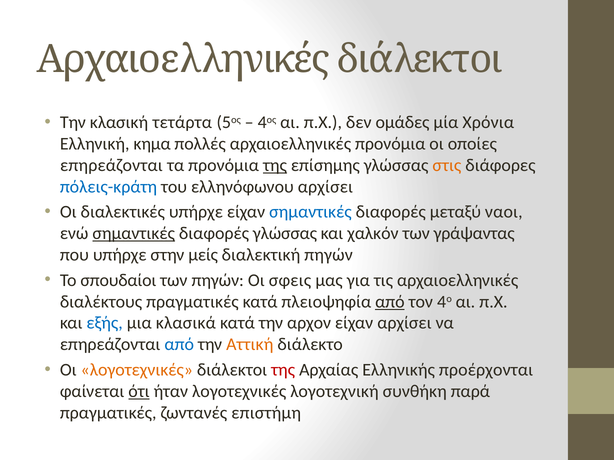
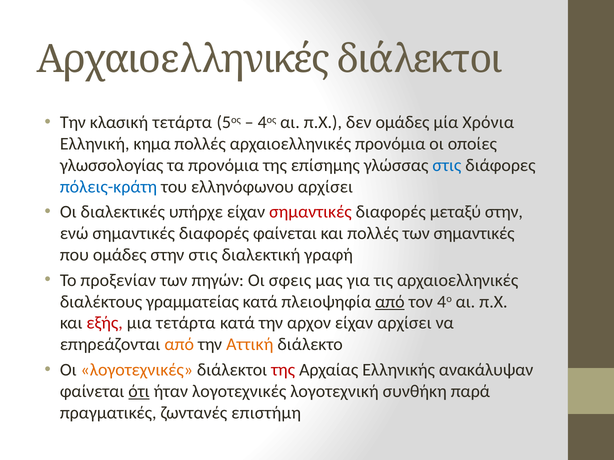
επηρεάζονται at (111, 166): επηρεάζονται -> γλωσσολογίας
της at (275, 166) underline: present -> none
στις at (447, 166) colour: orange -> blue
σημαντικές at (310, 212) colour: blue -> red
μεταξύ ναοι: ναοι -> στην
σημαντικές at (134, 234) underline: present -> none
διαφορές γλώσσας: γλώσσας -> φαίνεται
και χαλκόν: χαλκόν -> πολλές
των γράψαντας: γράψαντας -> σημαντικές
που υπήρχε: υπήρχε -> ομάδες
στην μείς: μείς -> στις
διαλεκτική πηγών: πηγών -> γραφή
σπουδαίοι: σπουδαίοι -> προξενίαν
διαλέκτους πραγματικές: πραγματικές -> γραμματείας
εξής colour: blue -> red
μια κλασικά: κλασικά -> τετάρτα
από at (179, 345) colour: blue -> orange
προέρχονται: προέρχονται -> ανακάλυψαν
